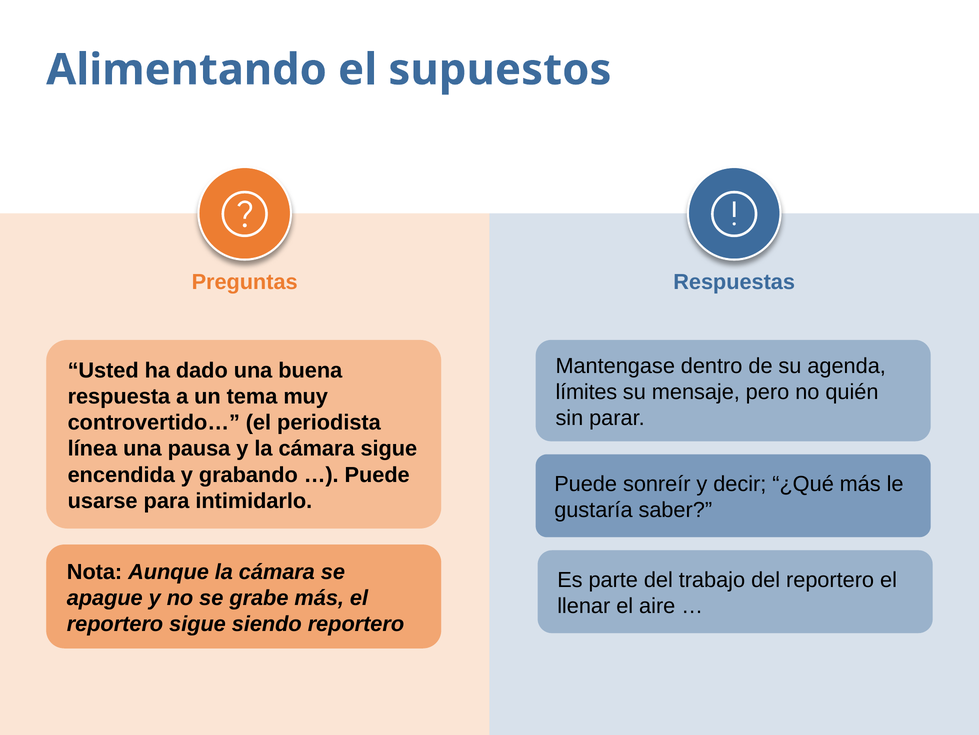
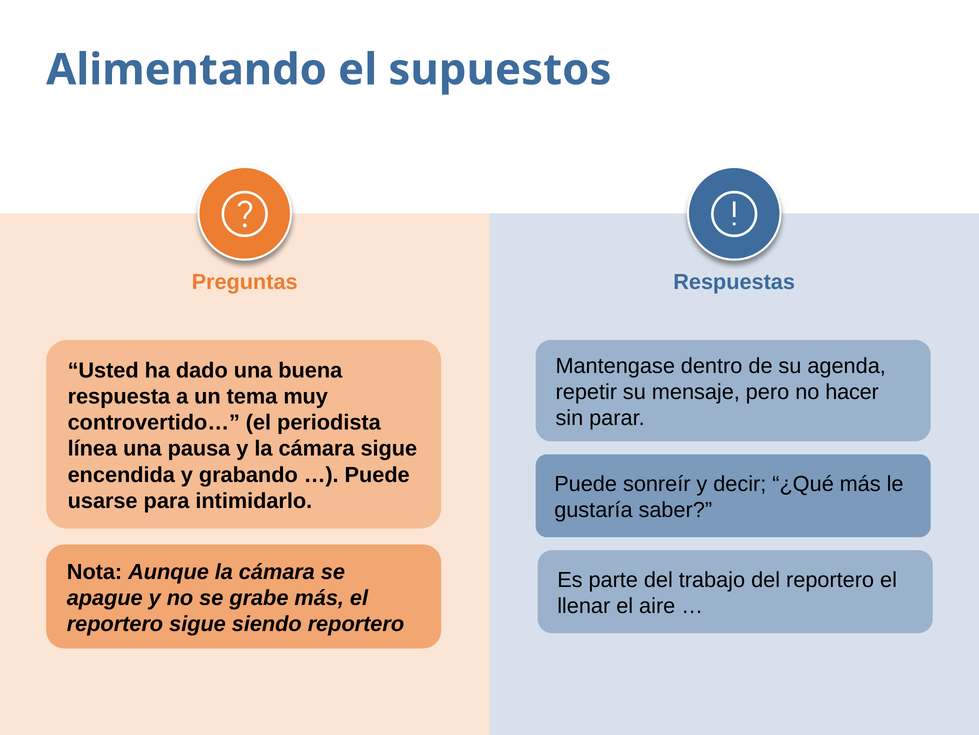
límites: límites -> repetir
quién: quién -> hacer
